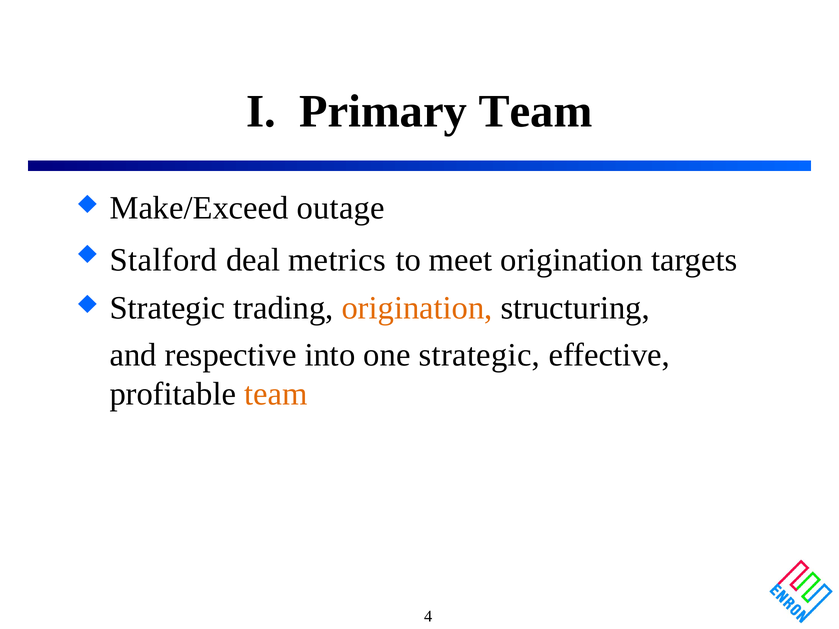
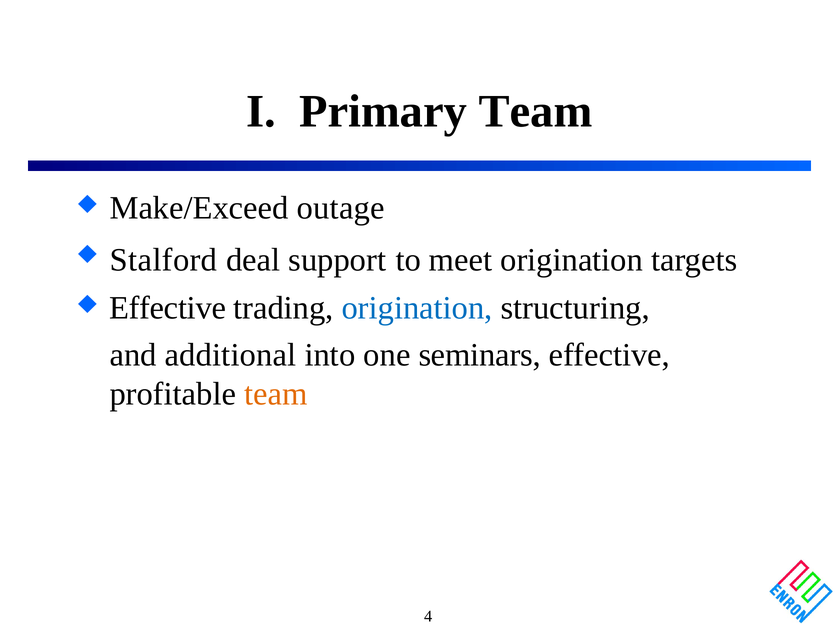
metrics: metrics -> support
Strategic at (167, 308): Strategic -> Effective
origination at (417, 308) colour: orange -> blue
respective: respective -> additional
one strategic: strategic -> seminars
